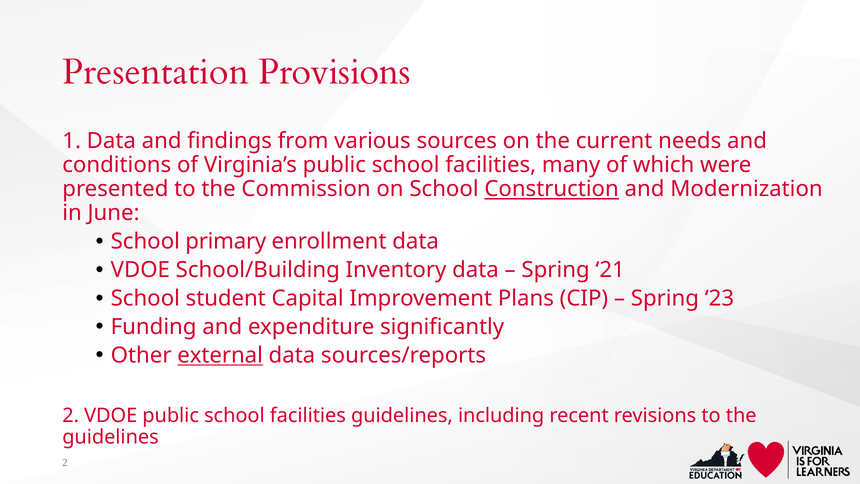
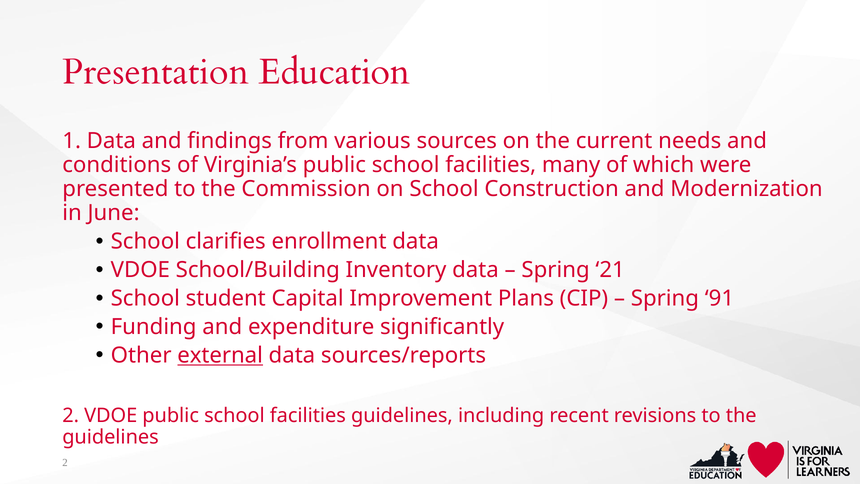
Provisions: Provisions -> Education
Construction underline: present -> none
primary: primary -> clarifies
23: 23 -> 91
